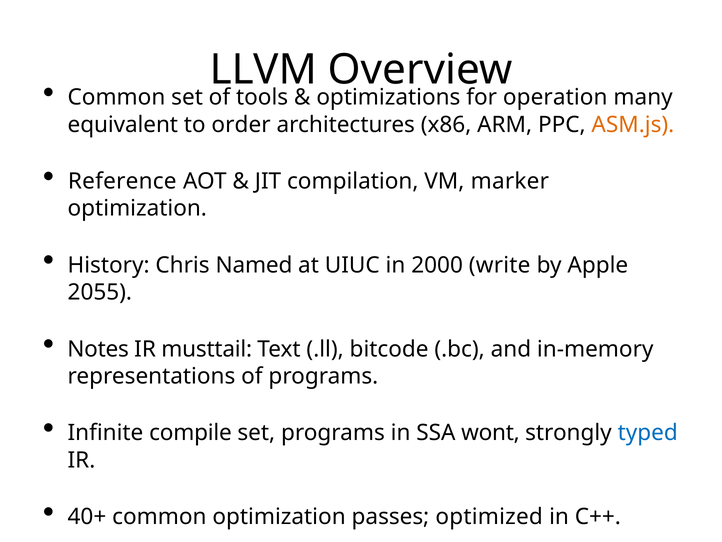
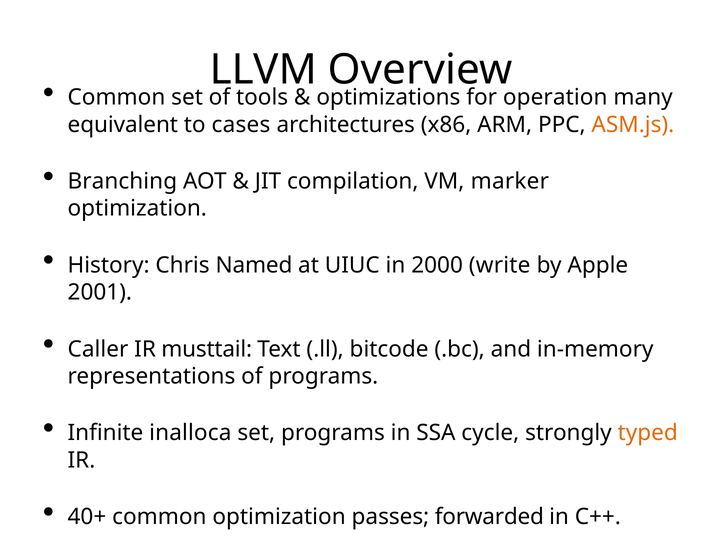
order: order -> cases
Reference: Reference -> Branching
2055: 2055 -> 2001
Notes: Notes -> Caller
compile: compile -> inalloca
wont: wont -> cycle
typed colour: blue -> orange
optimized: optimized -> forwarded
